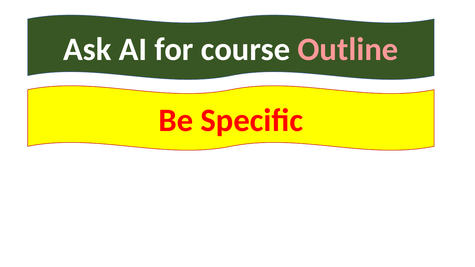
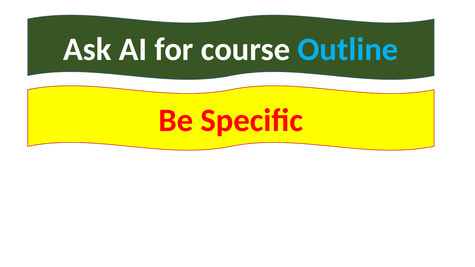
Outline colour: pink -> light blue
